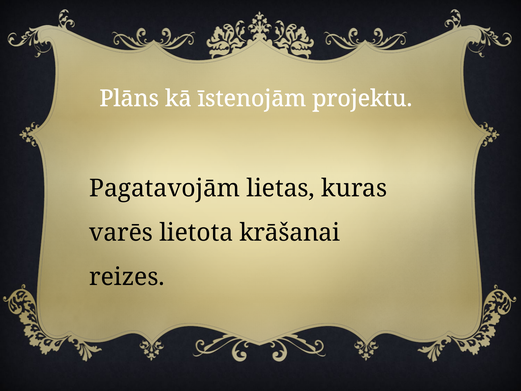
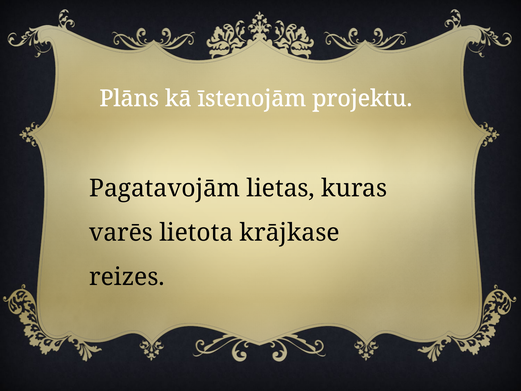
krāšanai: krāšanai -> krājkase
